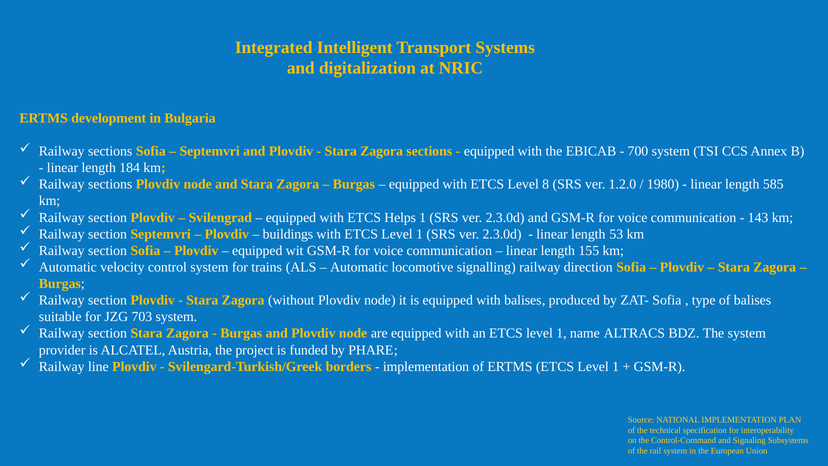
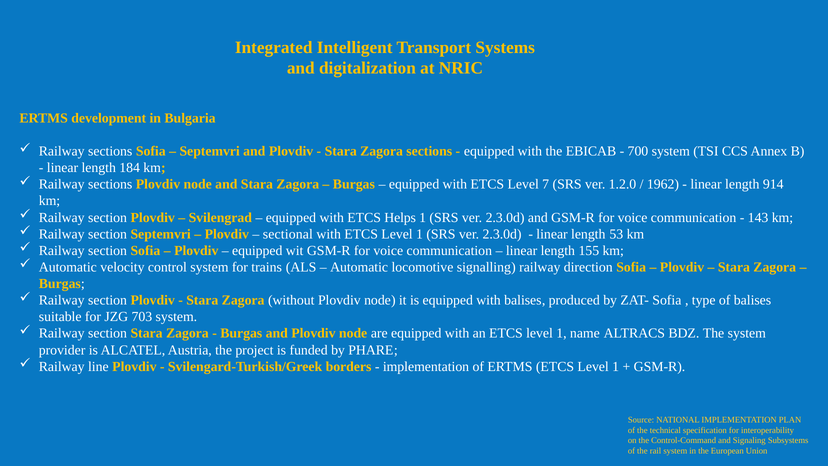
8: 8 -> 7
1980: 1980 -> 1962
585: 585 -> 914
buildings: buildings -> sectional
